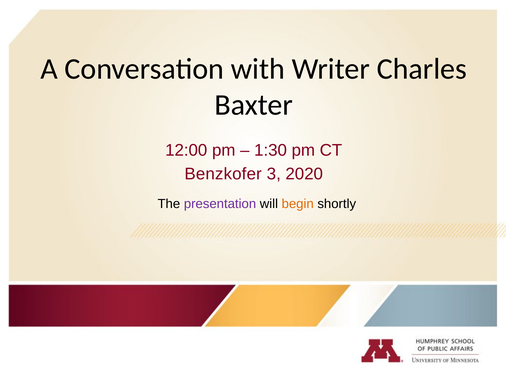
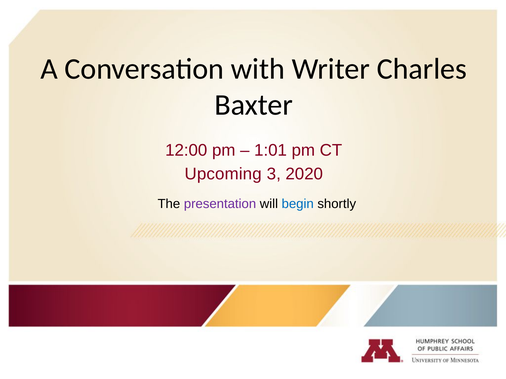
1:30: 1:30 -> 1:01
Benzkofer: Benzkofer -> Upcoming
begin colour: orange -> blue
